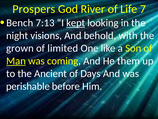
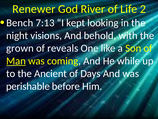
Prospers: Prospers -> Renewer
7: 7 -> 2
kept underline: present -> none
limited: limited -> reveals
them: them -> while
